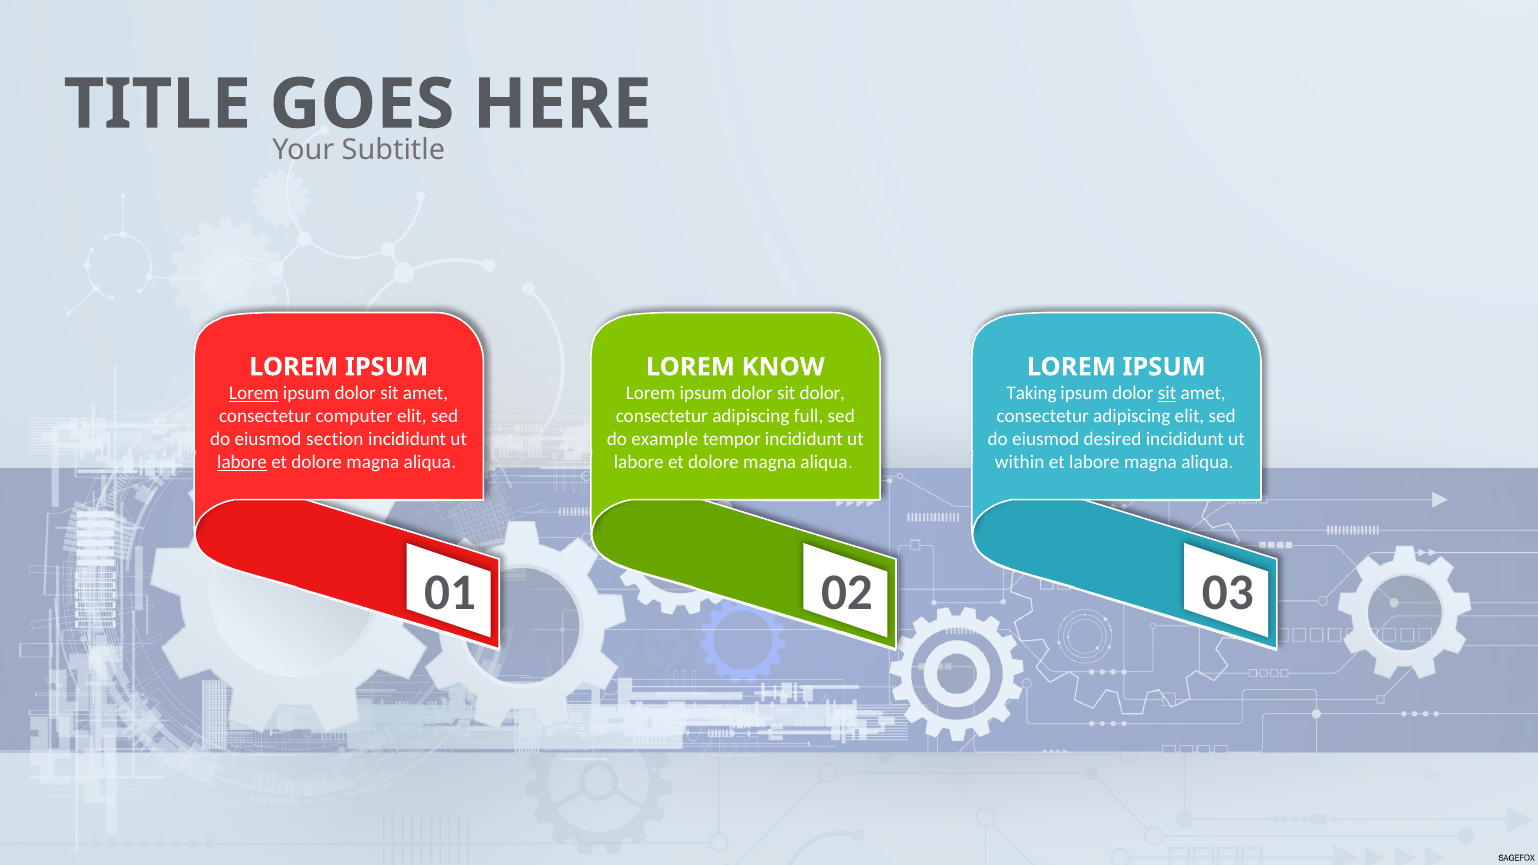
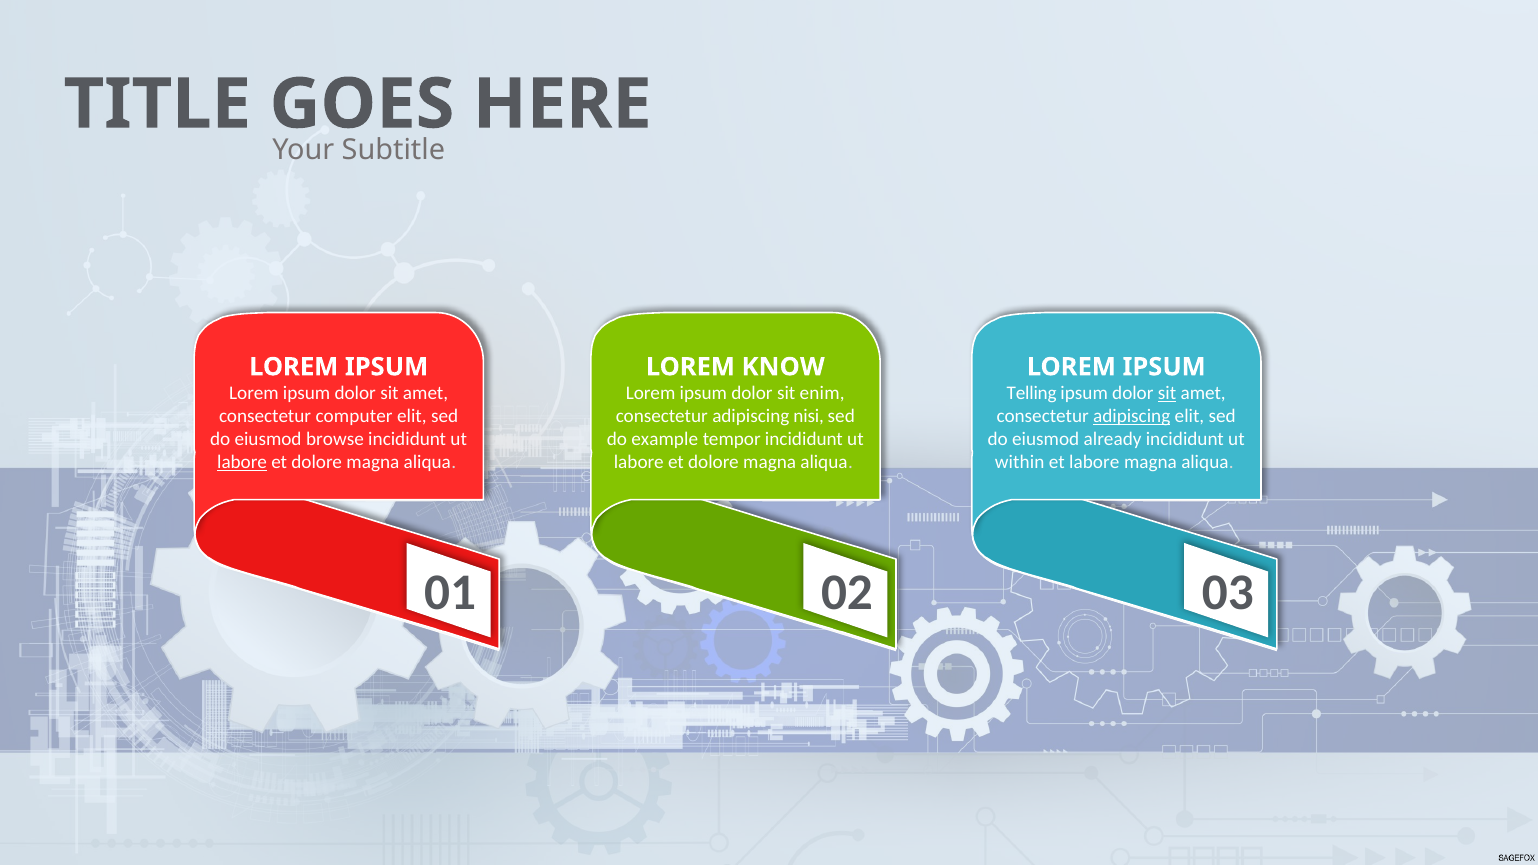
Lorem at (254, 393) underline: present -> none
sit dolor: dolor -> enim
Taking: Taking -> Telling
full: full -> nisi
adipiscing at (1132, 417) underline: none -> present
section: section -> browse
desired: desired -> already
